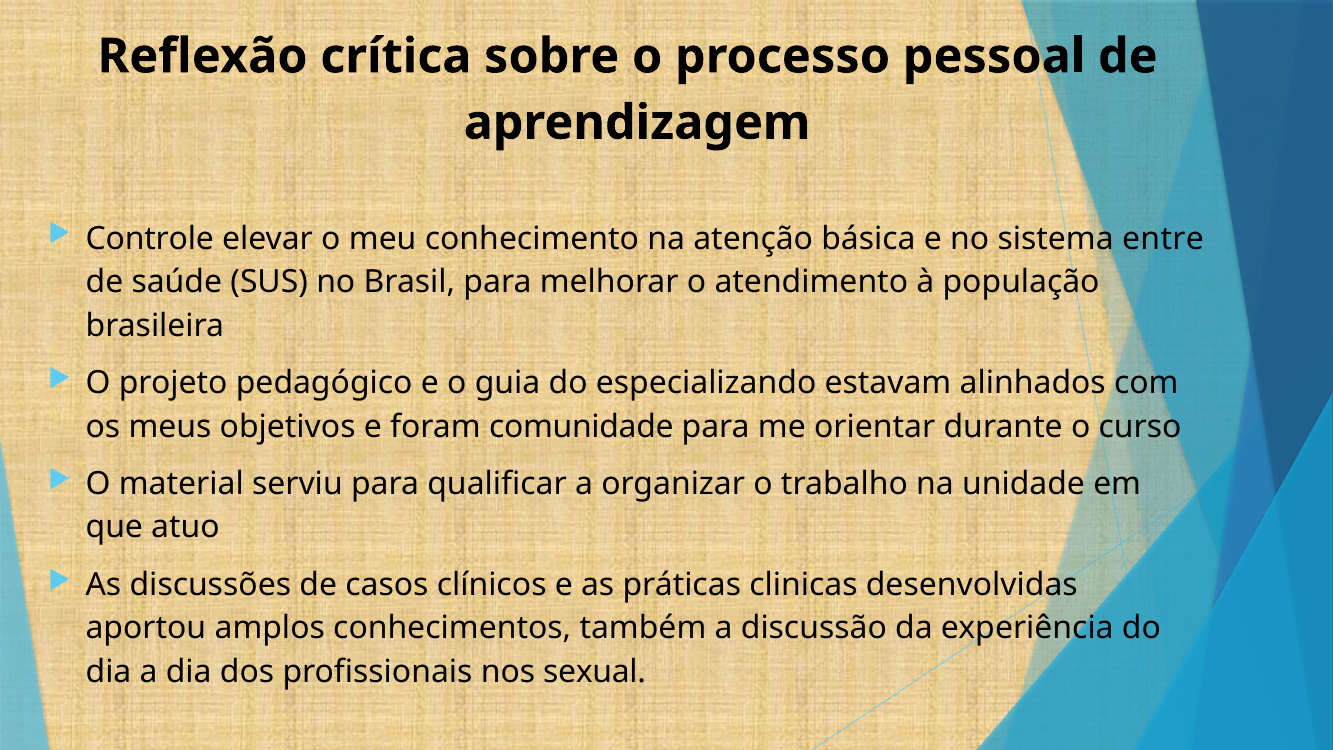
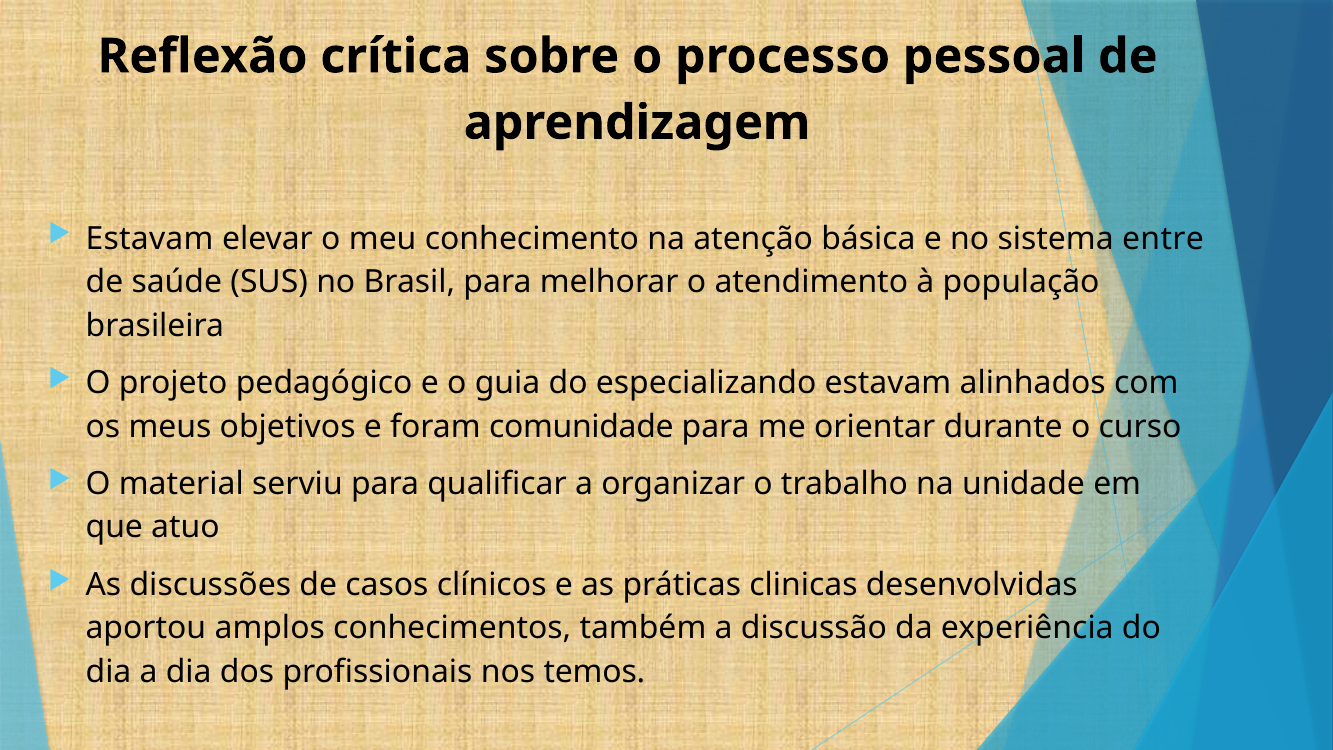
Controle at (150, 238): Controle -> Estavam
sexual: sexual -> temos
